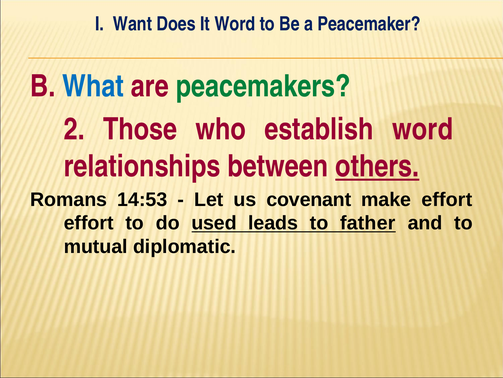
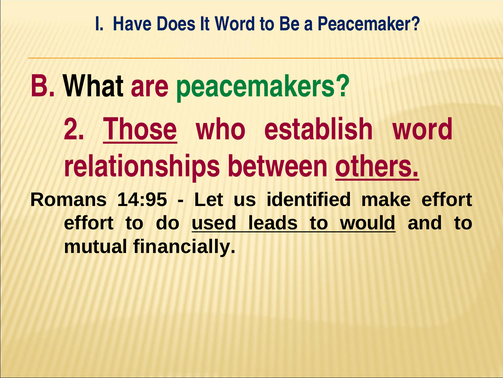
Want: Want -> Have
What colour: blue -> black
Those underline: none -> present
14:53: 14:53 -> 14:95
covenant: covenant -> identified
father: father -> would
diplomatic: diplomatic -> financially
